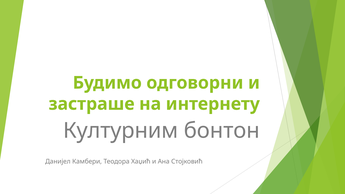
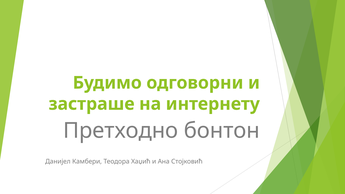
Културним: Културним -> Претходно
